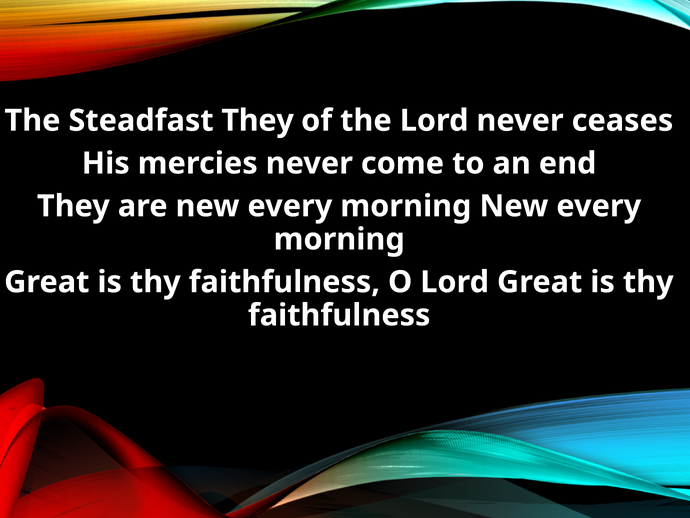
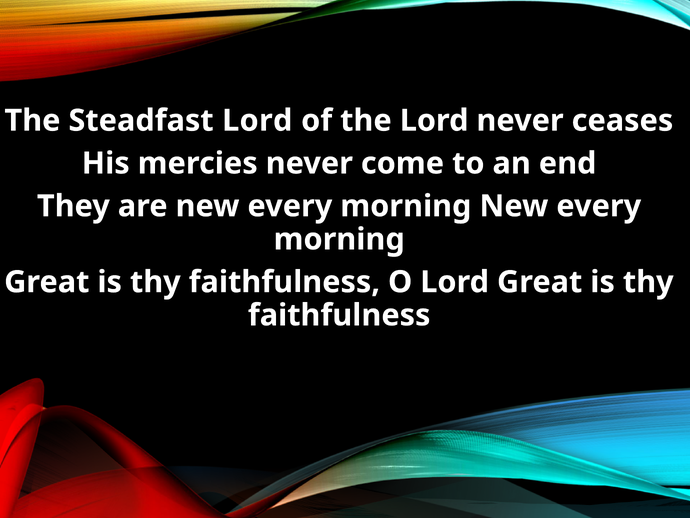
Steadfast They: They -> Lord
